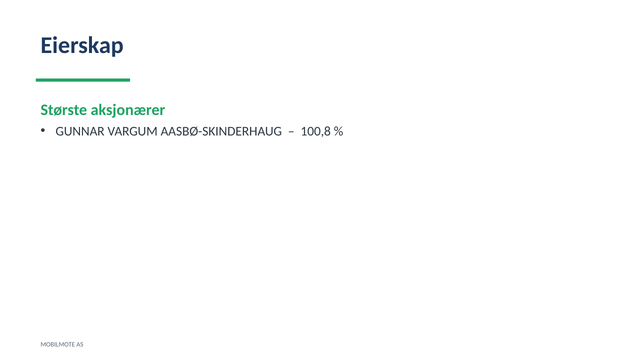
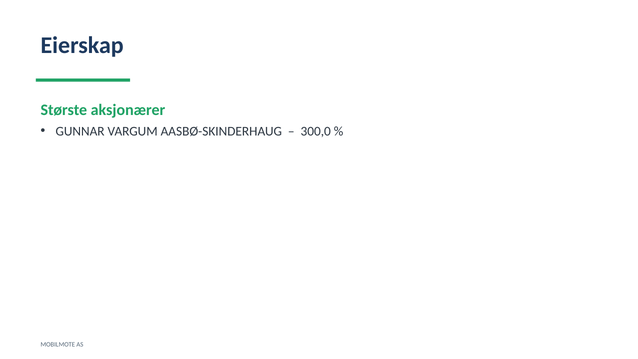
100,8: 100,8 -> 300,0
